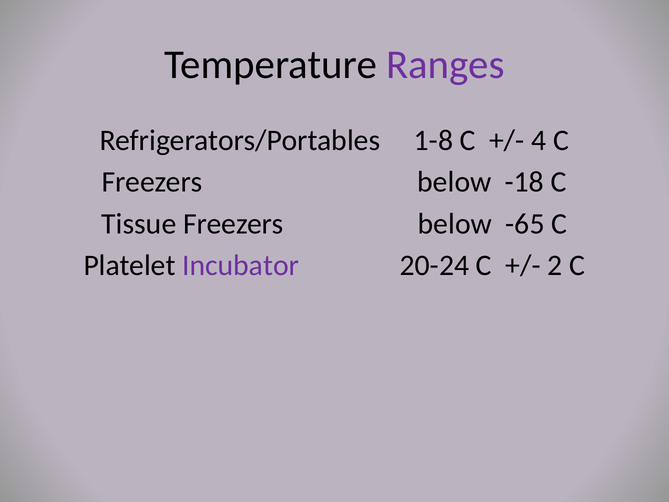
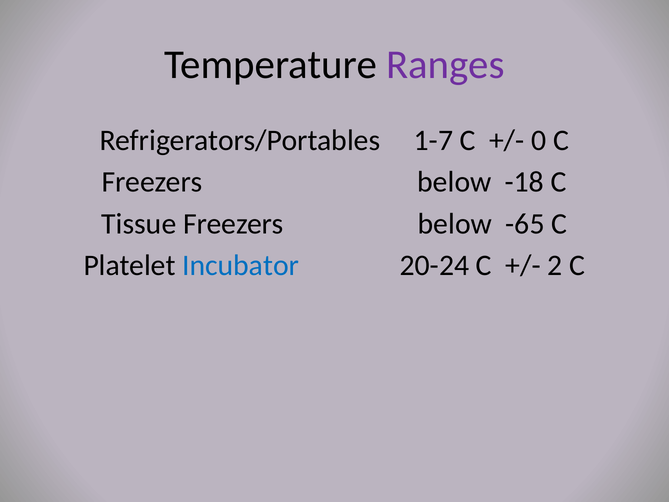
1-8: 1-8 -> 1-7
4: 4 -> 0
Incubator colour: purple -> blue
